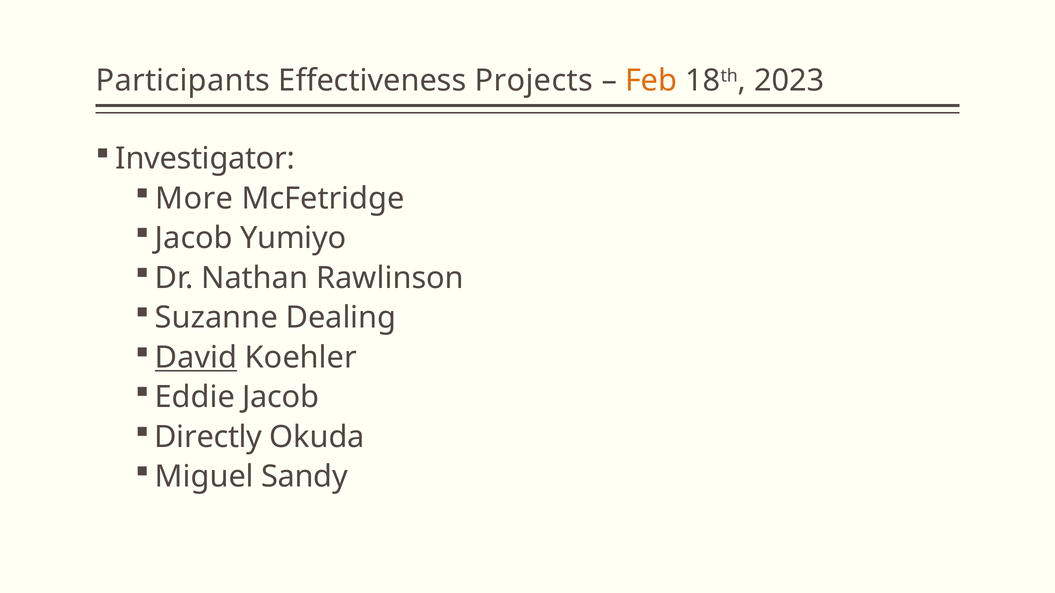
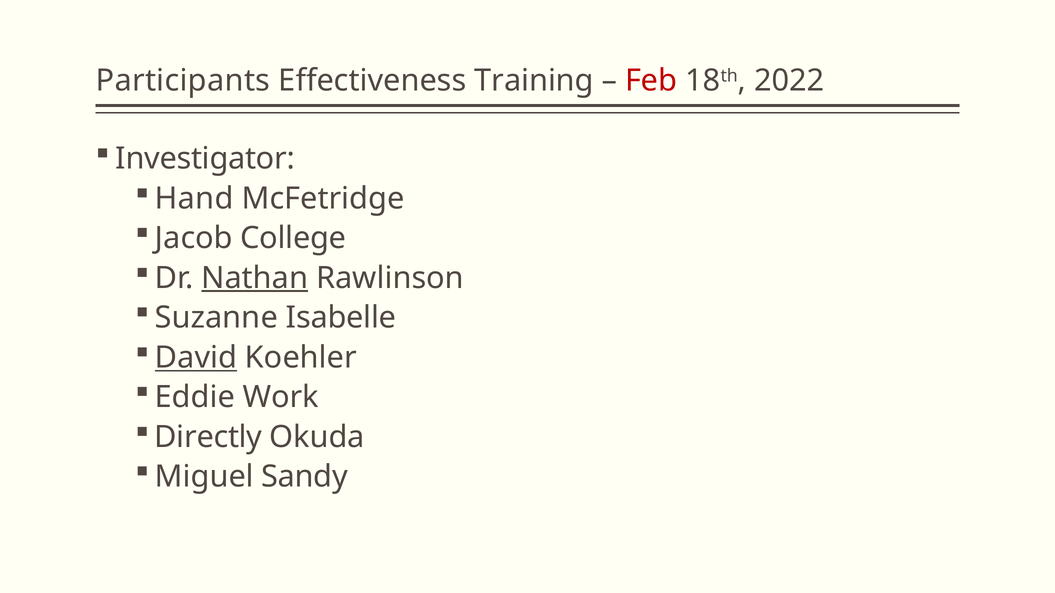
Projects: Projects -> Training
Feb colour: orange -> red
2023: 2023 -> 2022
More: More -> Hand
Yumiyo: Yumiyo -> College
Nathan underline: none -> present
Dealing: Dealing -> Isabelle
Eddie Jacob: Jacob -> Work
